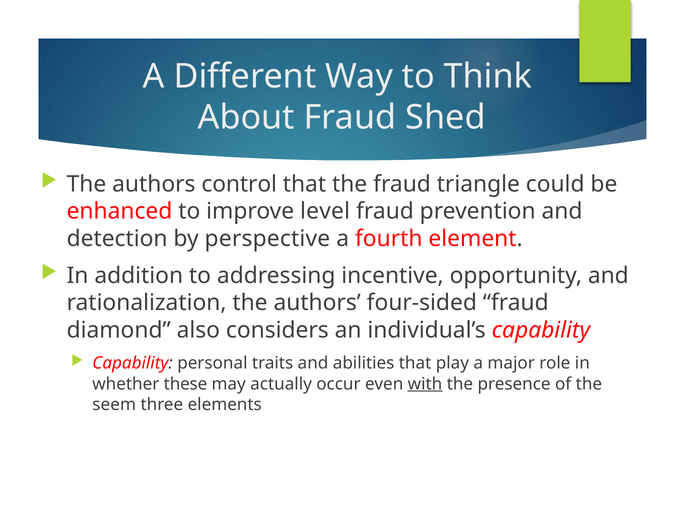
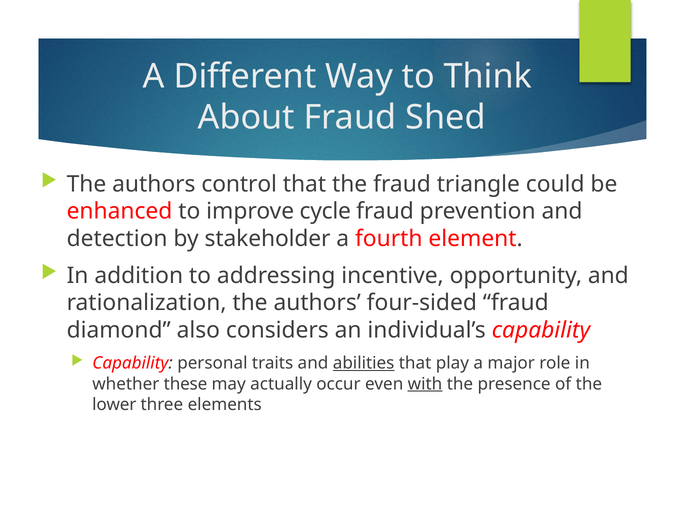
level: level -> cycle
perspective: perspective -> stakeholder
abilities underline: none -> present
seem: seem -> lower
